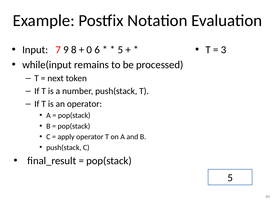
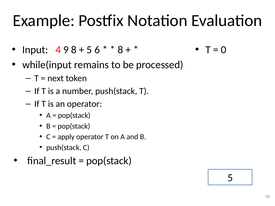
7: 7 -> 4
0 at (89, 50): 0 -> 5
5 at (120, 50): 5 -> 8
3: 3 -> 0
